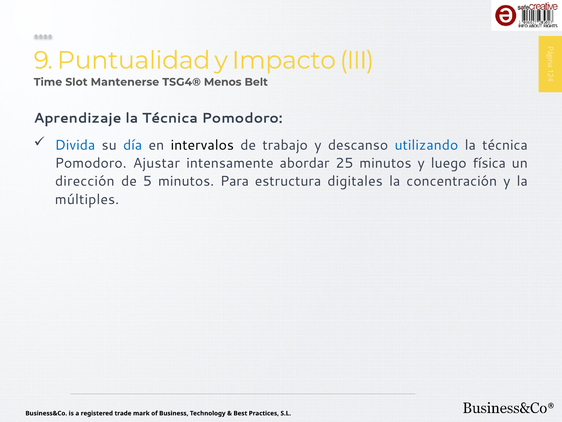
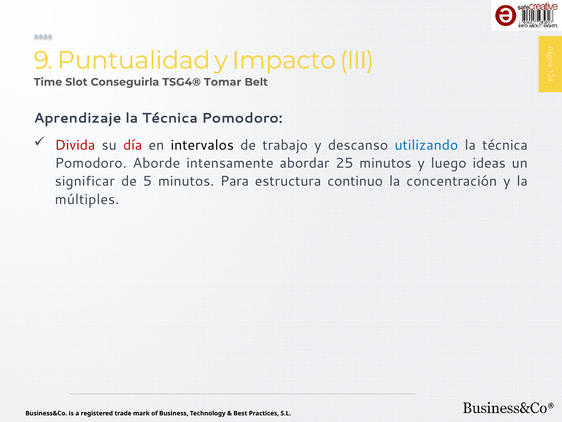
Mantenerse: Mantenerse -> Conseguirla
Menos: Menos -> Tomar
Divida colour: blue -> red
día colour: blue -> red
Ajustar: Ajustar -> Aborde
física: física -> ideas
dirección: dirección -> significar
digitales: digitales -> continuo
